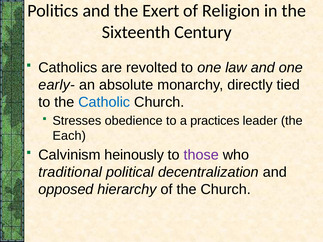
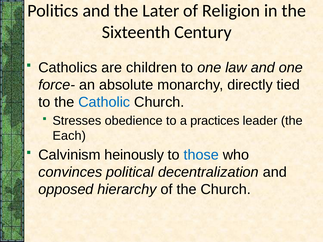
Exert: Exert -> Later
revolted: revolted -> children
early-: early- -> force-
those colour: purple -> blue
traditional: traditional -> convinces
